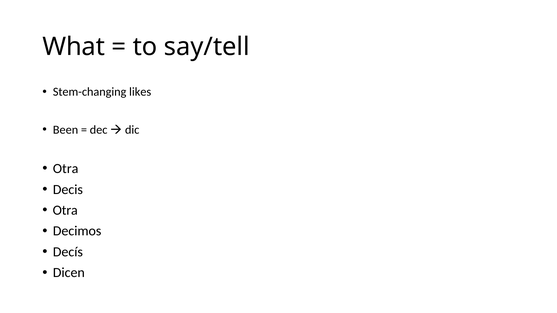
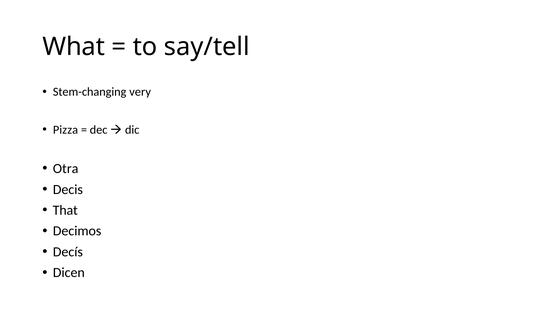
likes: likes -> very
Been: Been -> Pizza
Otra at (65, 210): Otra -> That
